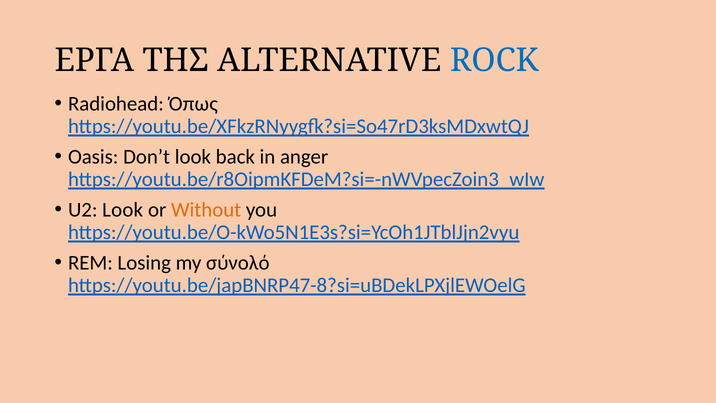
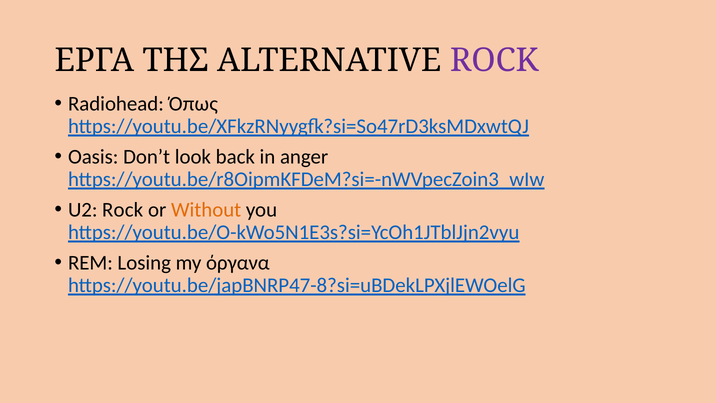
ROCK at (494, 60) colour: blue -> purple
U2 Look: Look -> Rock
σύνολό: σύνολό -> όργανα
